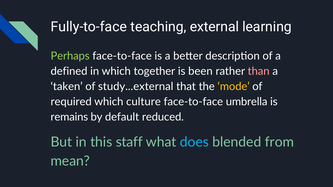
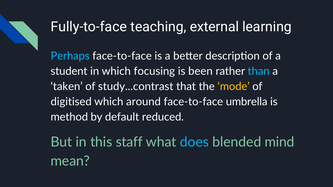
Perhaps colour: light green -> light blue
defined: defined -> student
together: together -> focusing
than colour: pink -> light blue
study...external: study...external -> study...contrast
required: required -> digitised
culture: culture -> around
remains: remains -> method
from: from -> mind
